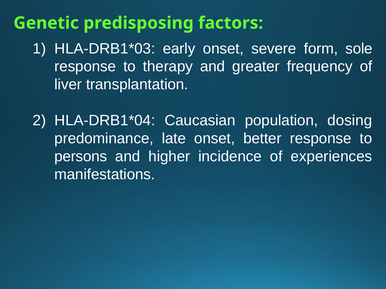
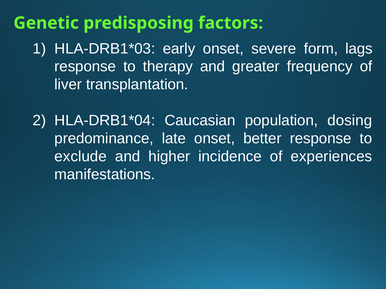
sole: sole -> lags
persons: persons -> exclude
